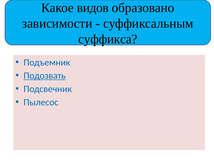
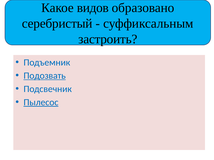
зависимости: зависимости -> серебристый
суффикса: суффикса -> застроить
Пылесос underline: none -> present
